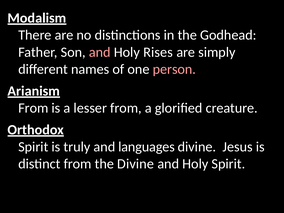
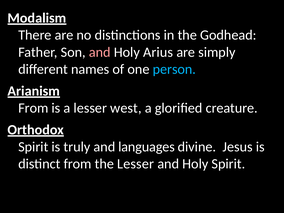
Rises: Rises -> Arius
person colour: pink -> light blue
lesser from: from -> west
the Divine: Divine -> Lesser
